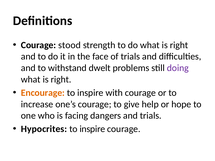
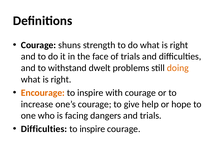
stood: stood -> shuns
doing colour: purple -> orange
Hypocrites at (44, 129): Hypocrites -> Difficulties
